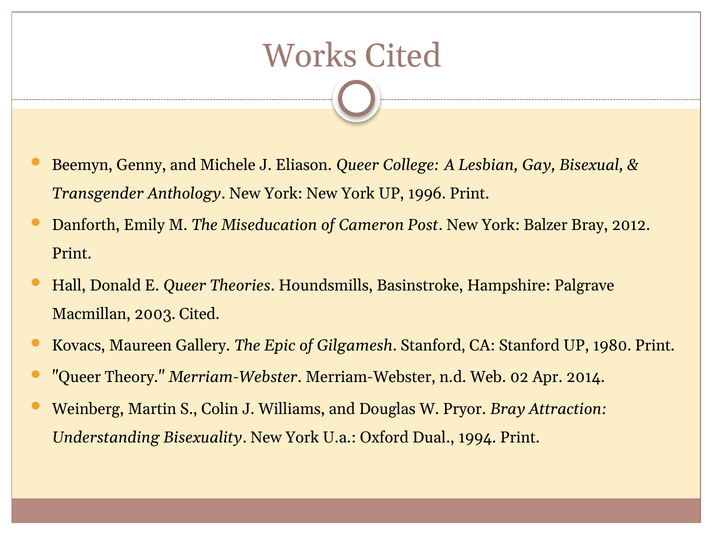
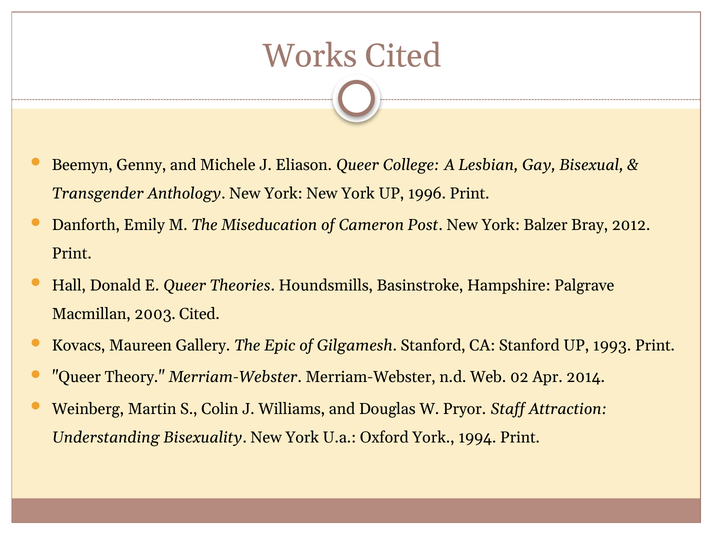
1980: 1980 -> 1993
Pryor Bray: Bray -> Staff
Oxford Dual: Dual -> York
